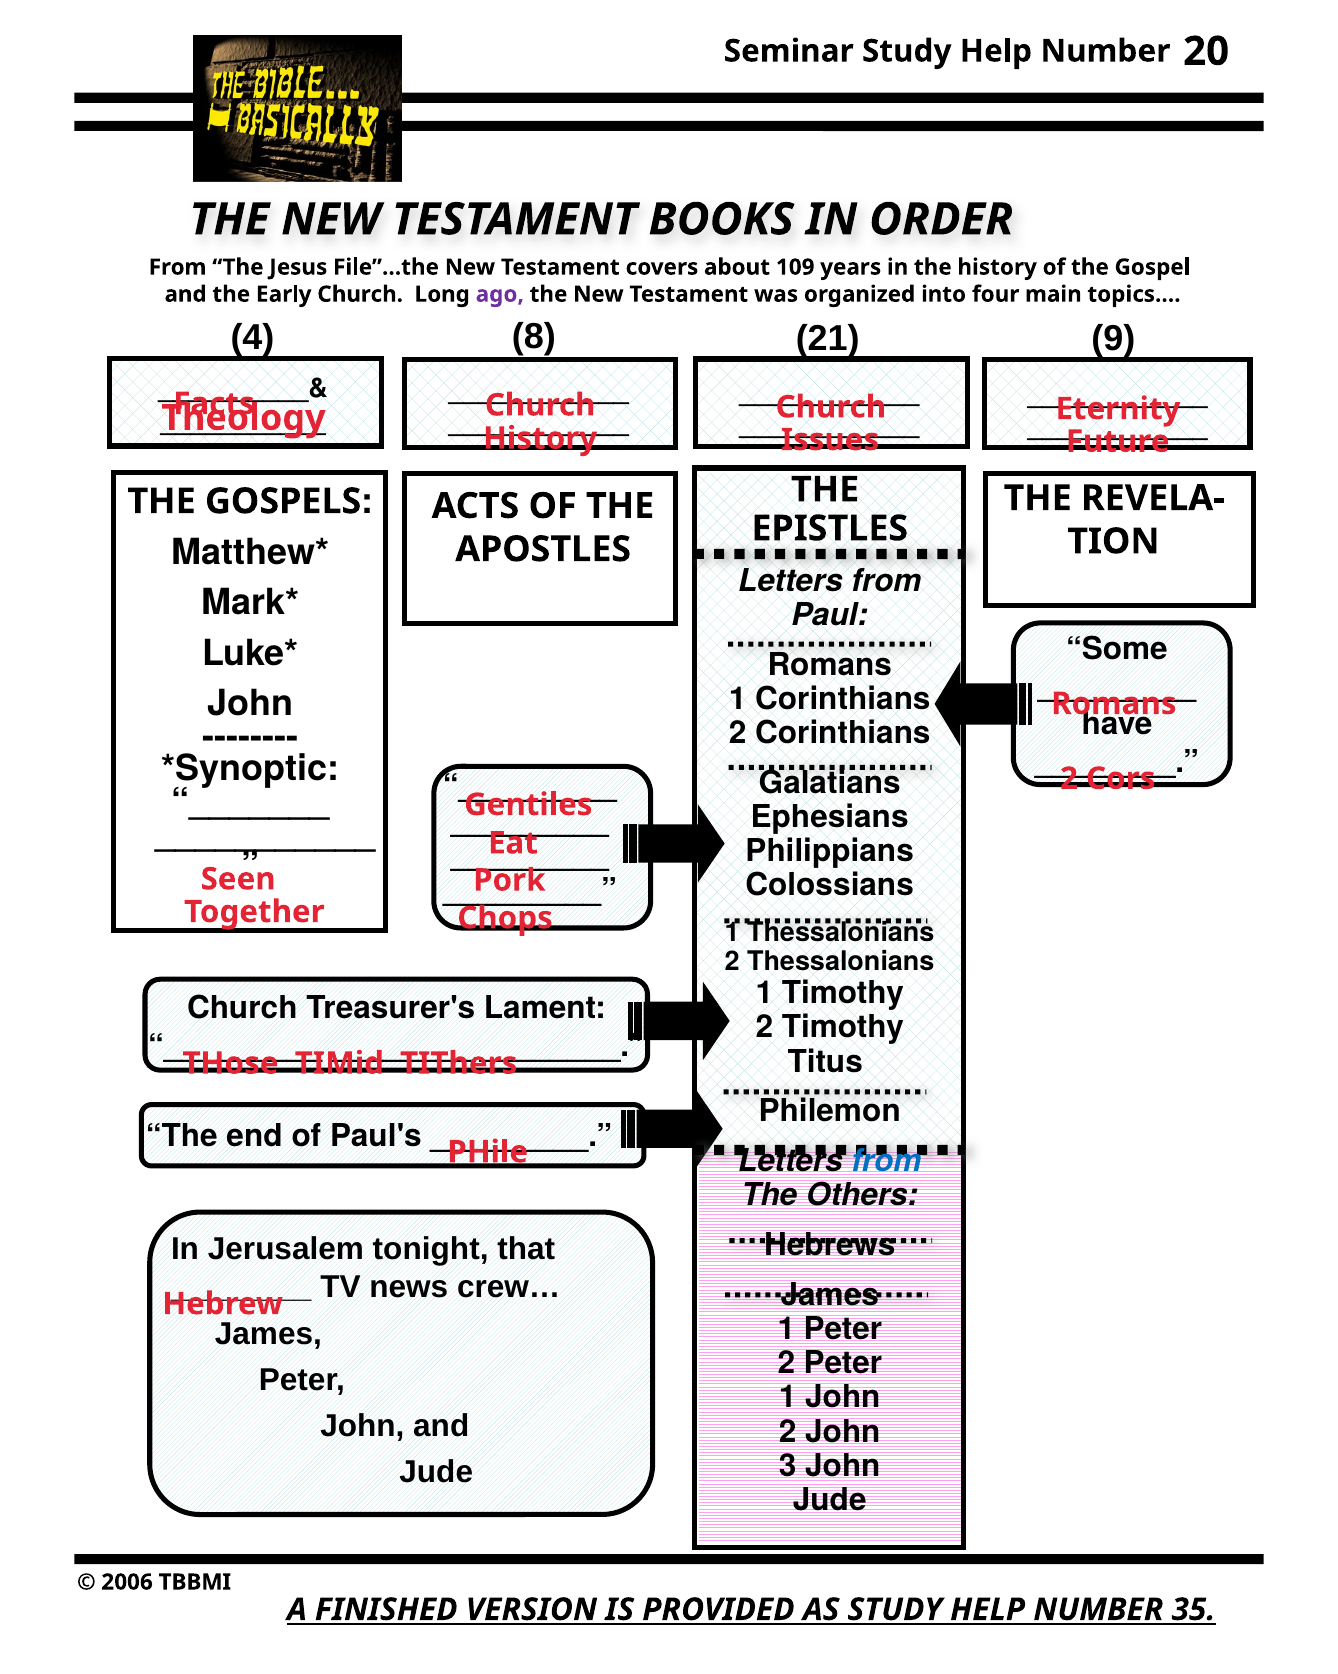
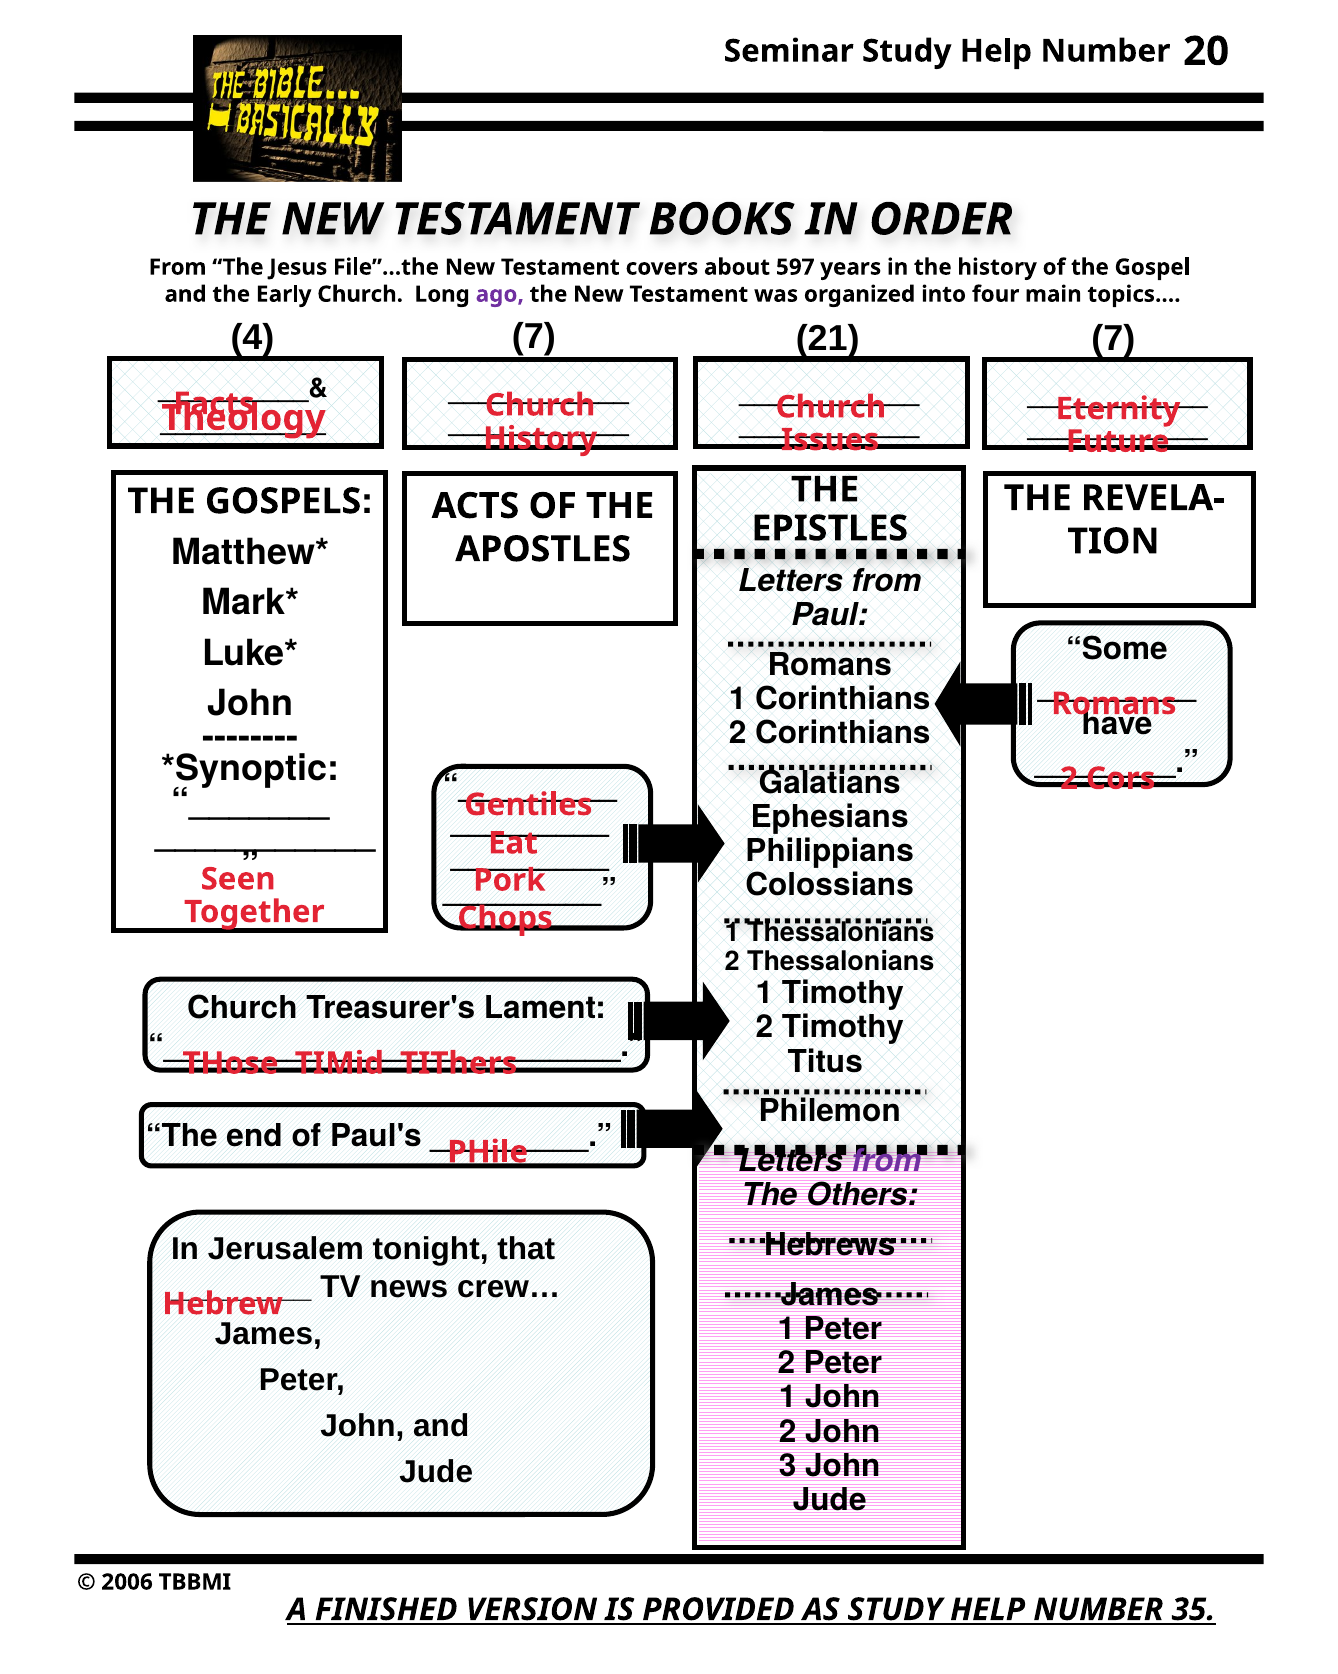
109: 109 -> 597
4 8: 8 -> 7
21 9: 9 -> 7
from at (886, 1161) colour: blue -> purple
